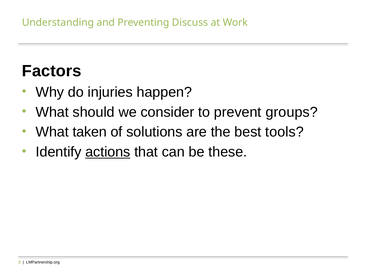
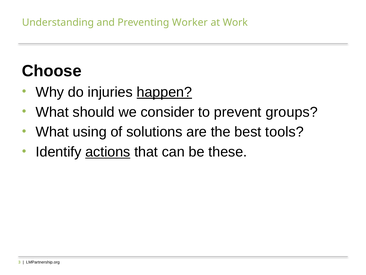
Discuss: Discuss -> Worker
Factors: Factors -> Choose
happen underline: none -> present
taken: taken -> using
